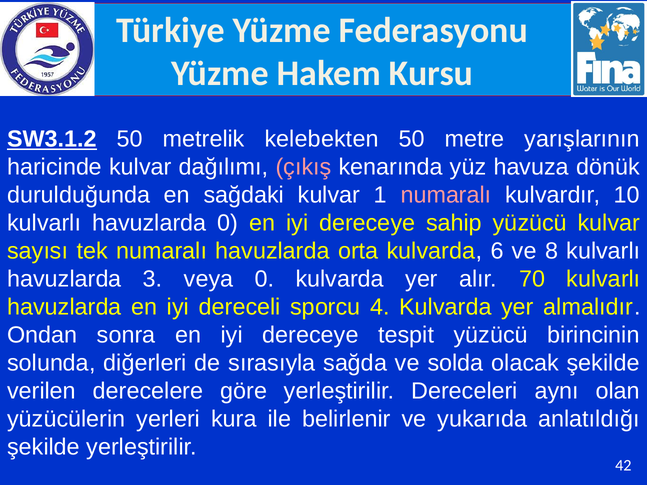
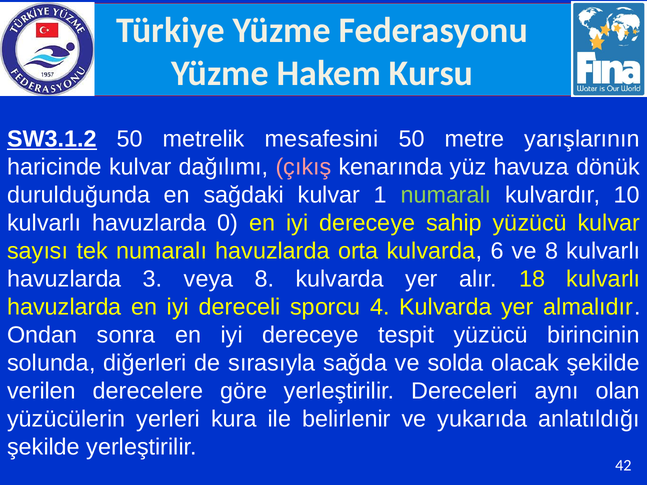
kelebekten: kelebekten -> mesafesini
numaralı at (446, 195) colour: pink -> light green
veya 0: 0 -> 8
70: 70 -> 18
